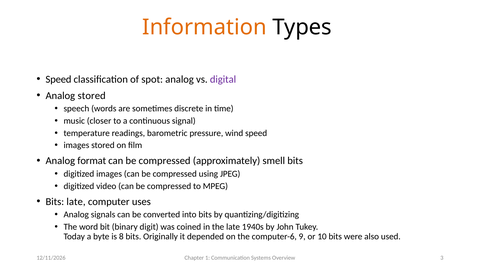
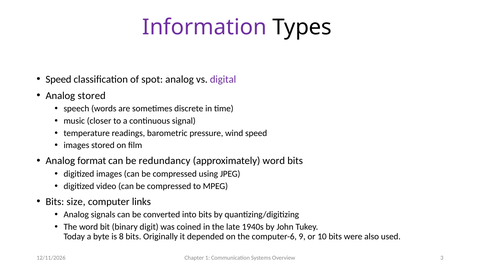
Information colour: orange -> purple
compressed at (165, 161): compressed -> redundancy
approximately smell: smell -> word
Bits late: late -> size
uses: uses -> links
